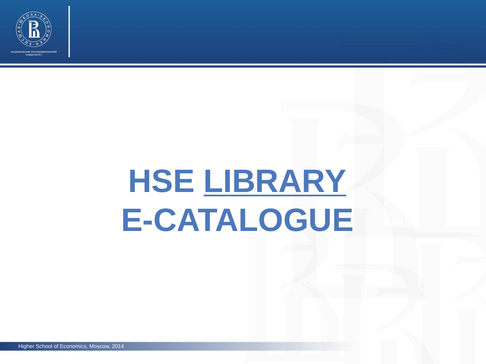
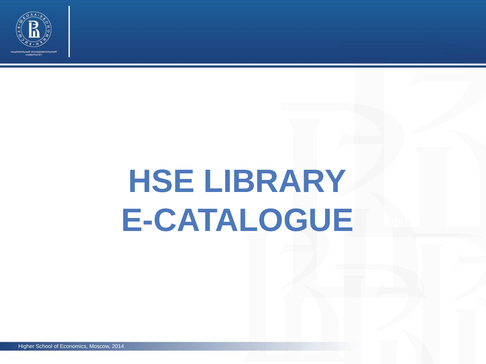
LIBRARY underline: present -> none
